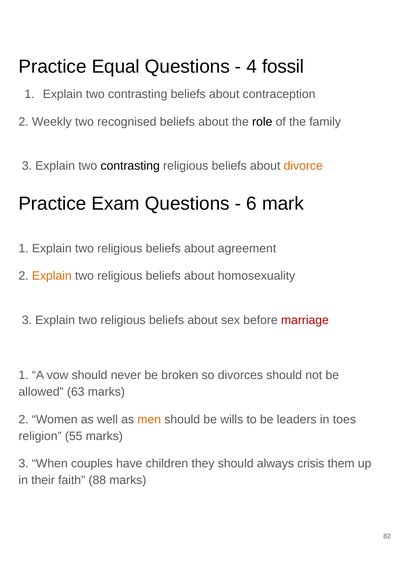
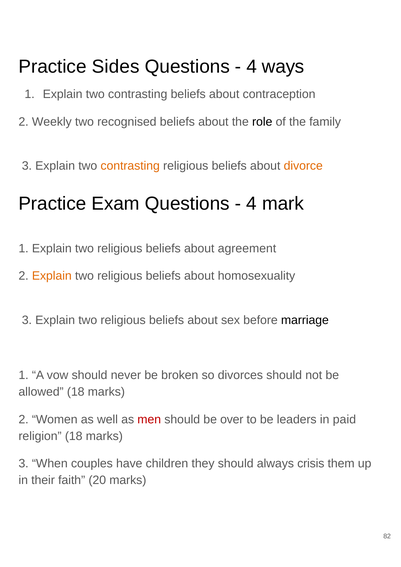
Equal: Equal -> Sides
fossil: fossil -> ways
contrasting at (130, 166) colour: black -> orange
6 at (252, 204): 6 -> 4
marriage colour: red -> black
allowed 63: 63 -> 18
men colour: orange -> red
wills: wills -> over
toes: toes -> paid
religion 55: 55 -> 18
88: 88 -> 20
